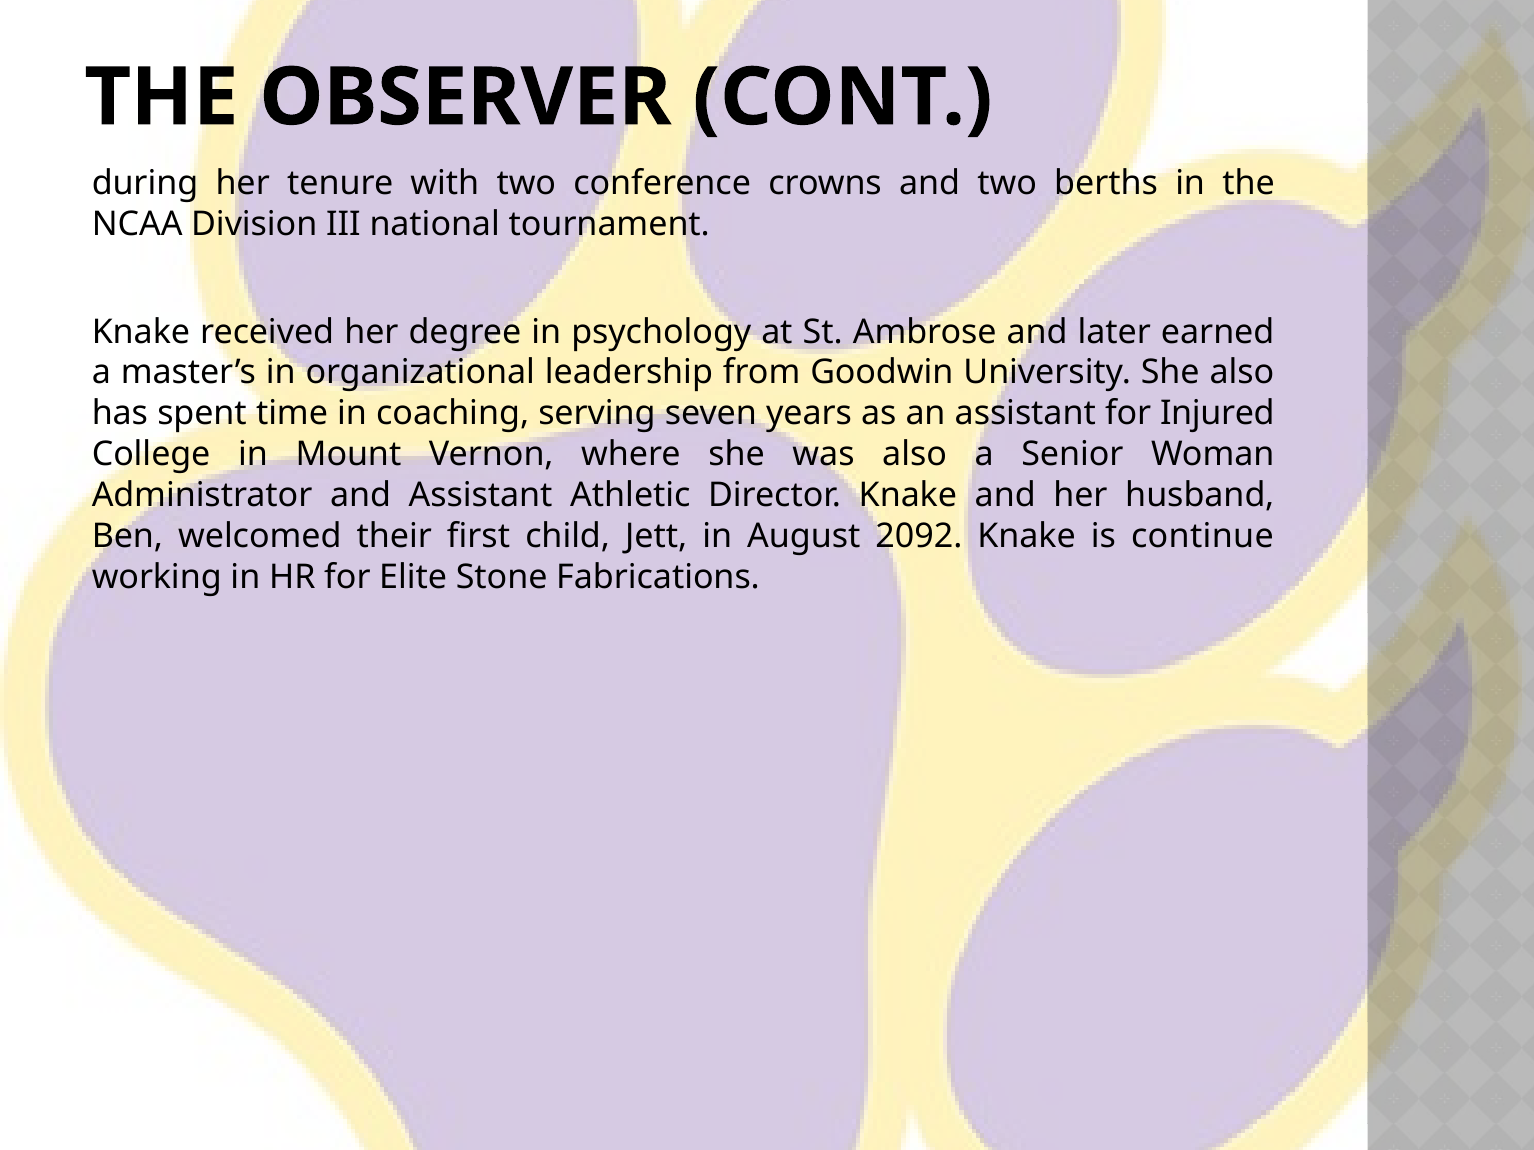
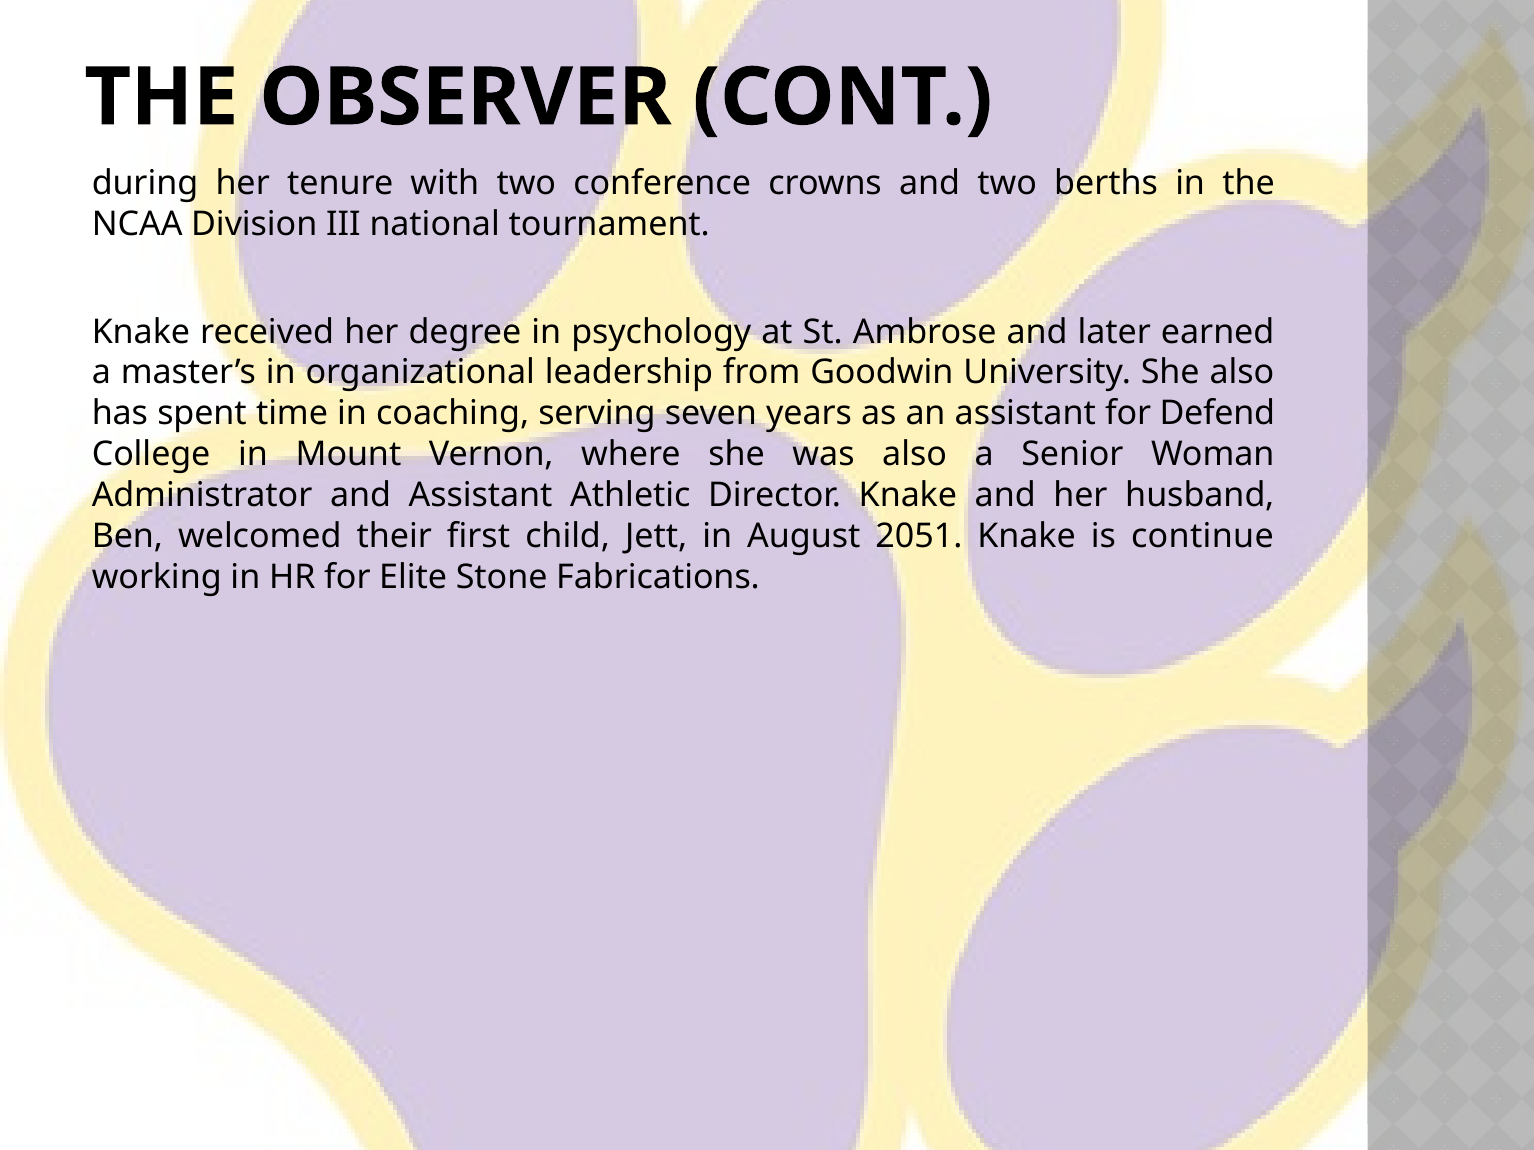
Injured: Injured -> Defend
2092: 2092 -> 2051
